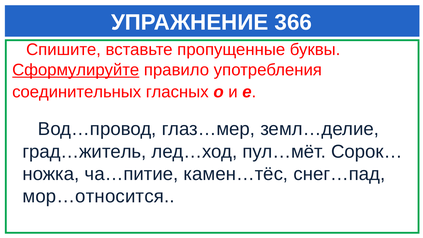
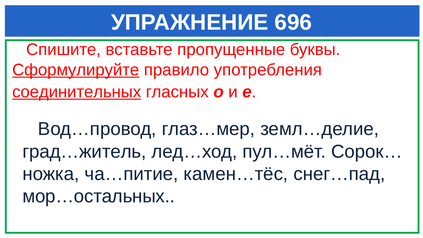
366: 366 -> 696
соединительных underline: none -> present
мор…относится: мор…относится -> мор…остальных
